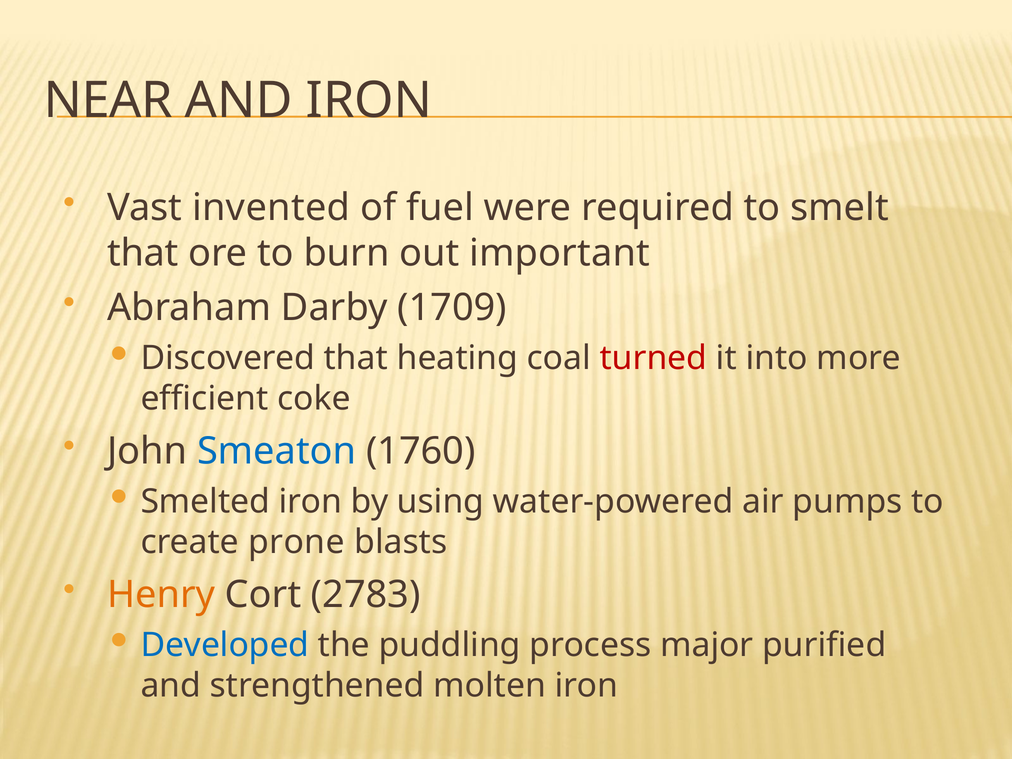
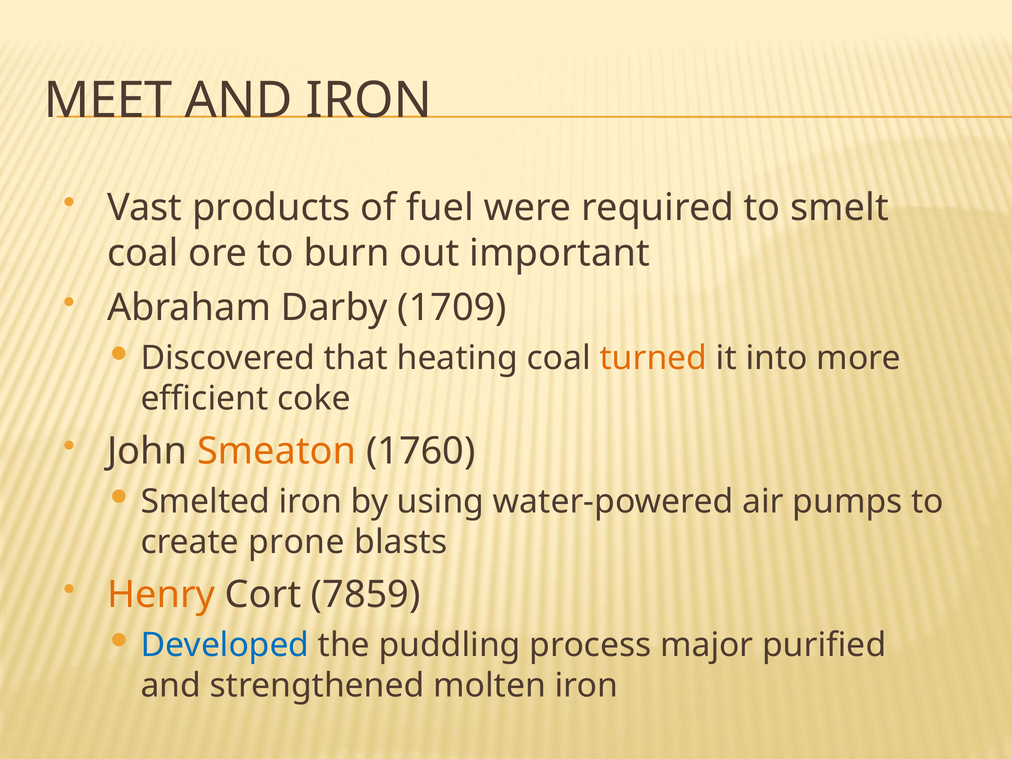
NEAR: NEAR -> MEET
invented: invented -> products
that at (143, 253): that -> coal
turned colour: red -> orange
Smeaton colour: blue -> orange
2783: 2783 -> 7859
